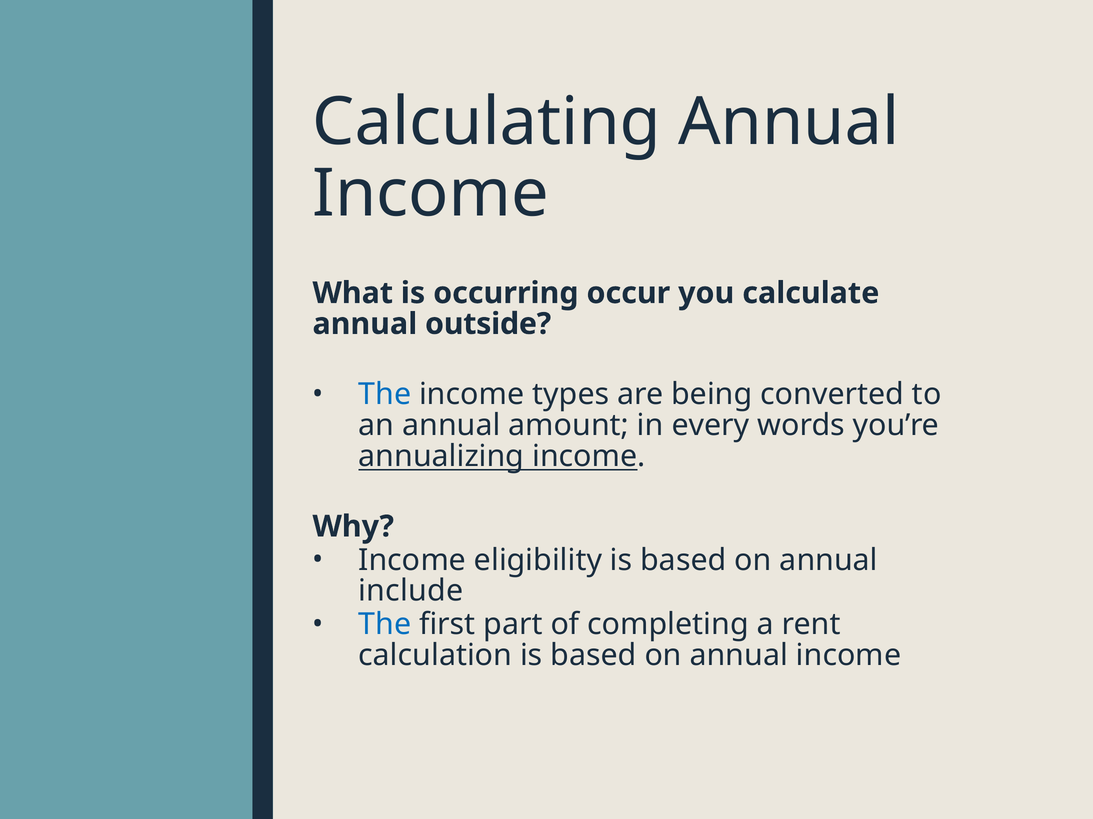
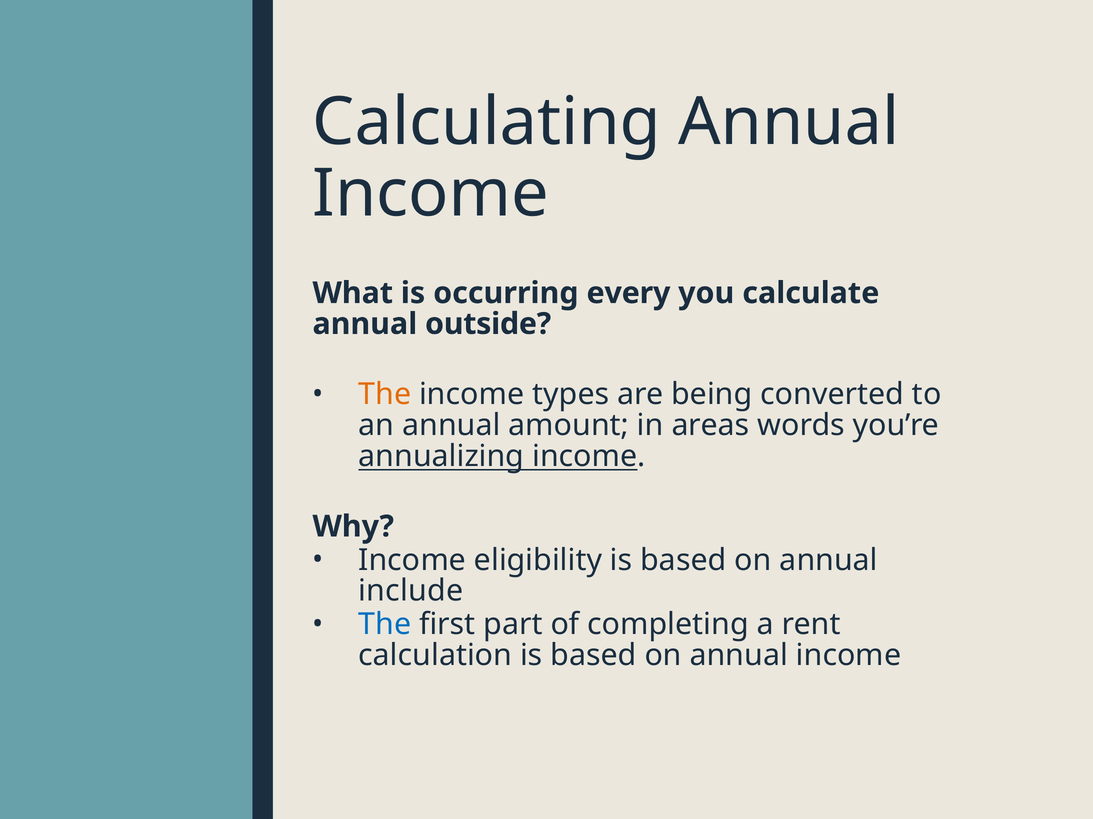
occur: occur -> every
The at (385, 395) colour: blue -> orange
every: every -> areas
